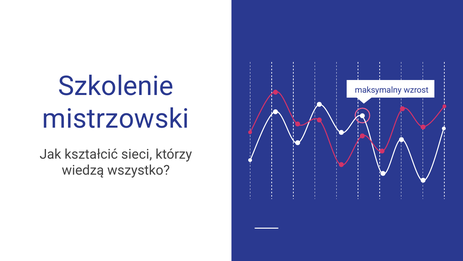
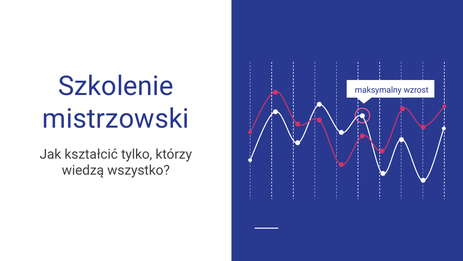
sieci: sieci -> tylko
